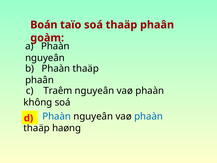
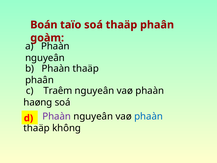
không: không -> haøng
Phaàn at (57, 116) colour: blue -> purple
haøng: haøng -> không
